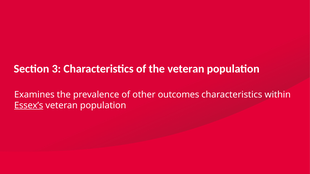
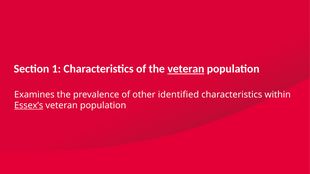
3: 3 -> 1
veteran at (186, 69) underline: none -> present
outcomes: outcomes -> identified
